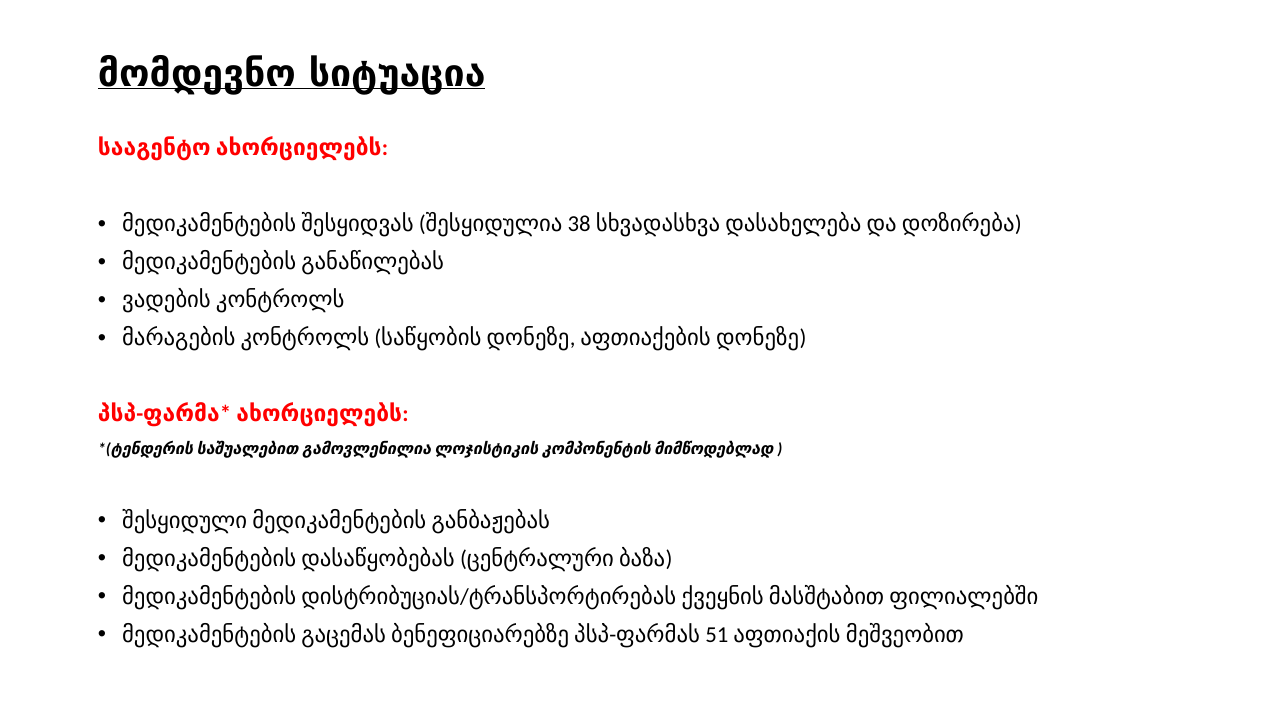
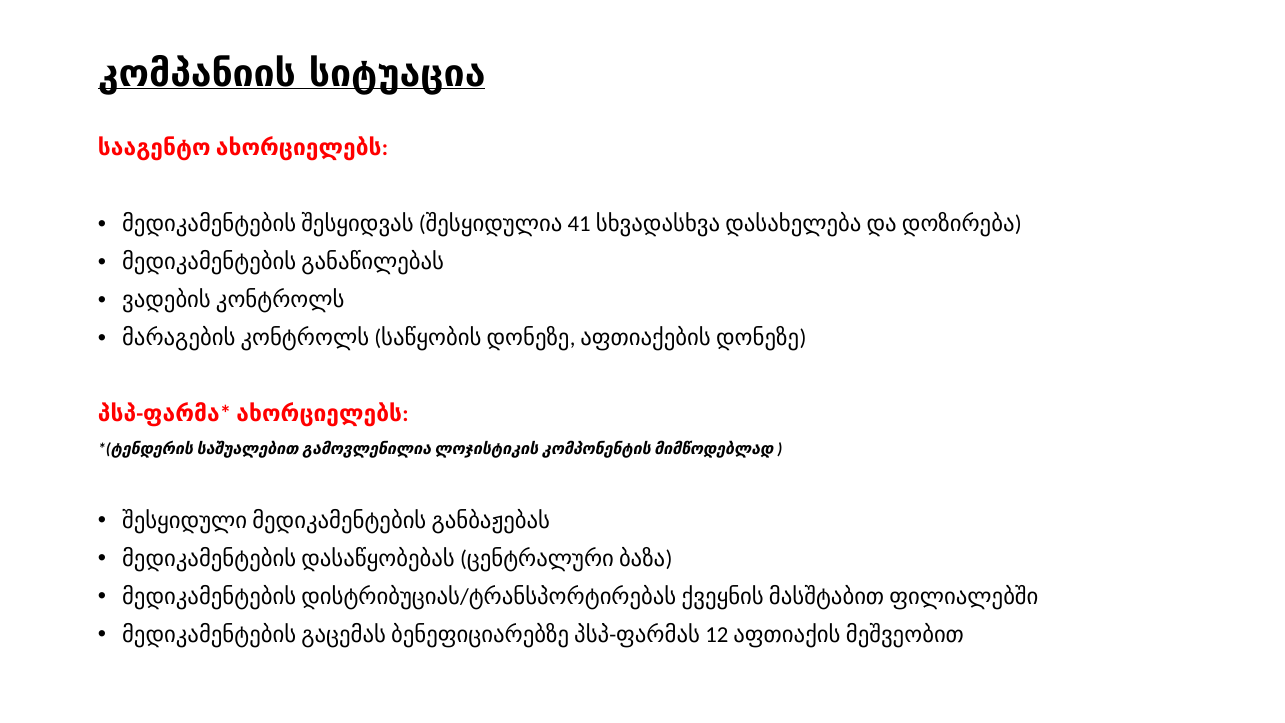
მომდევნო: მომდევნო -> კომპანიის
38: 38 -> 41
51: 51 -> 12
